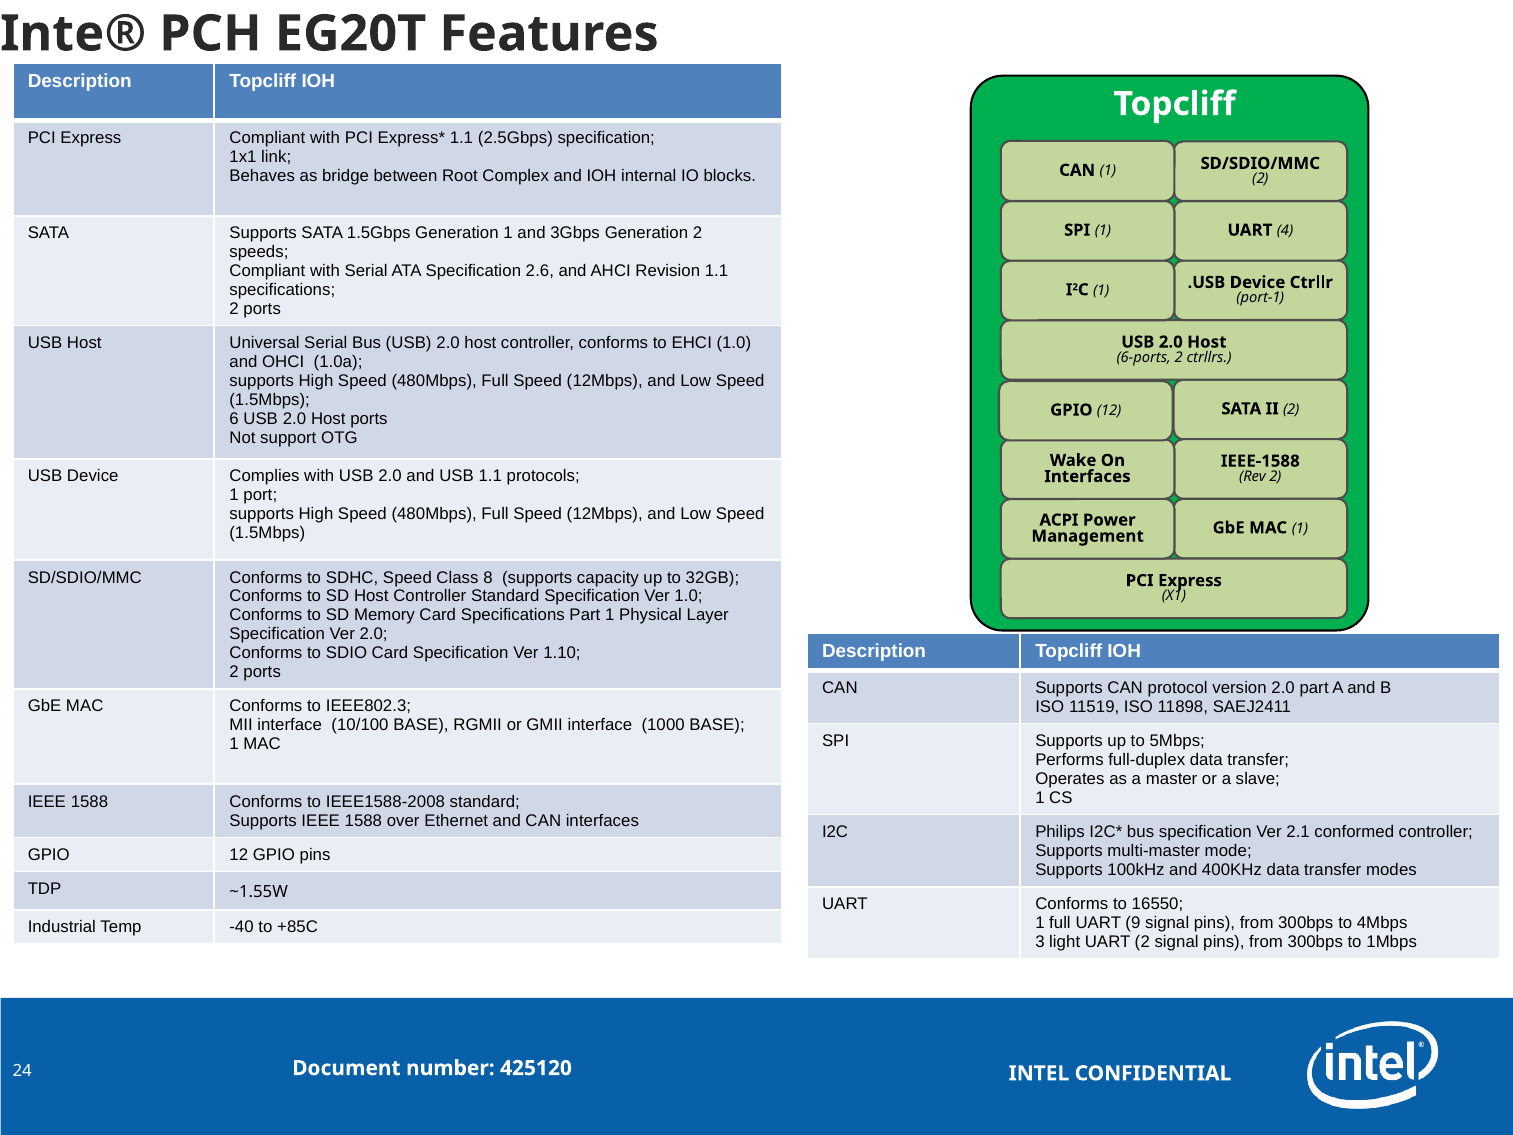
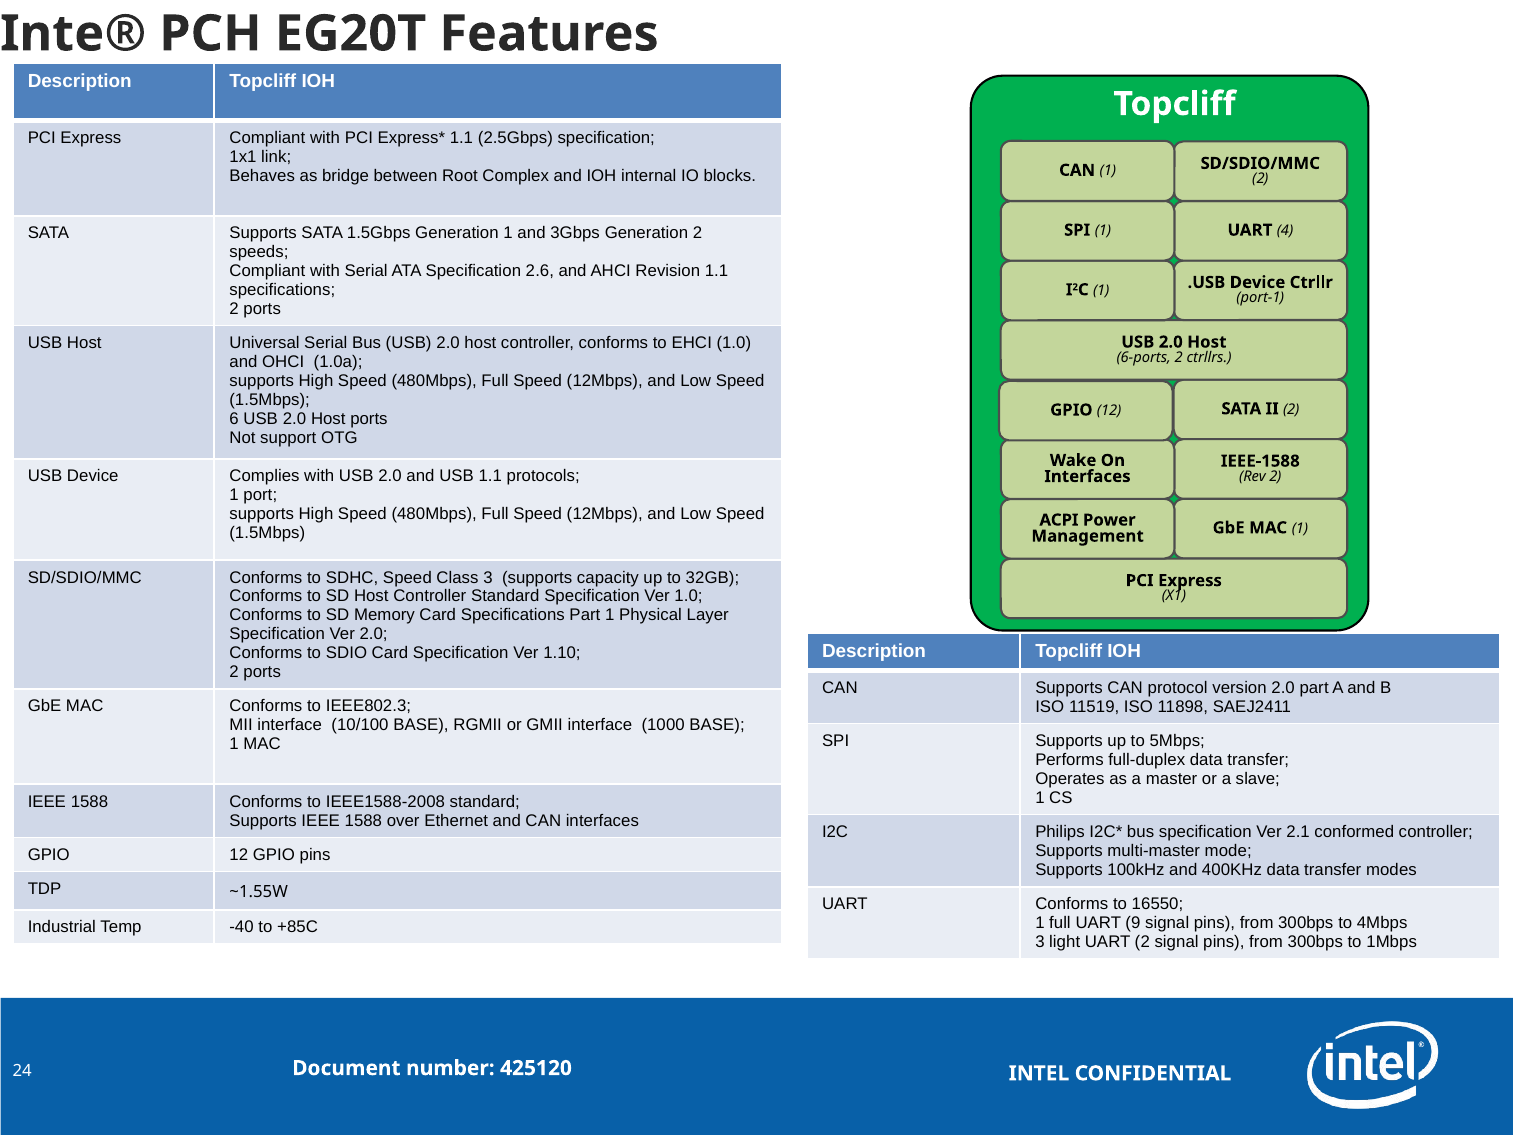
Class 8: 8 -> 3
